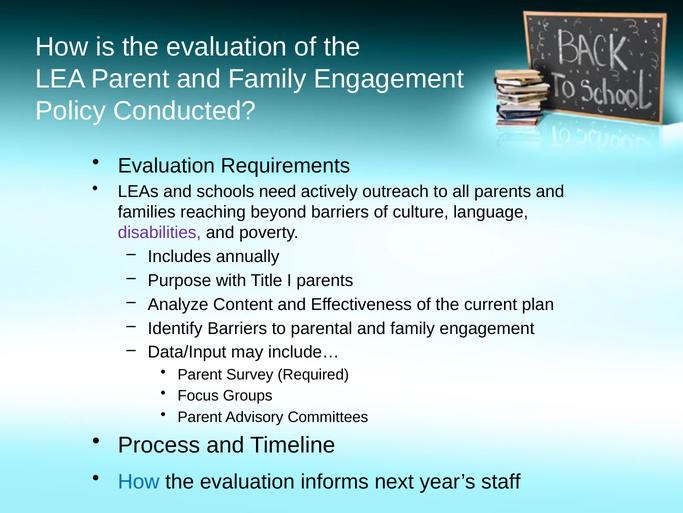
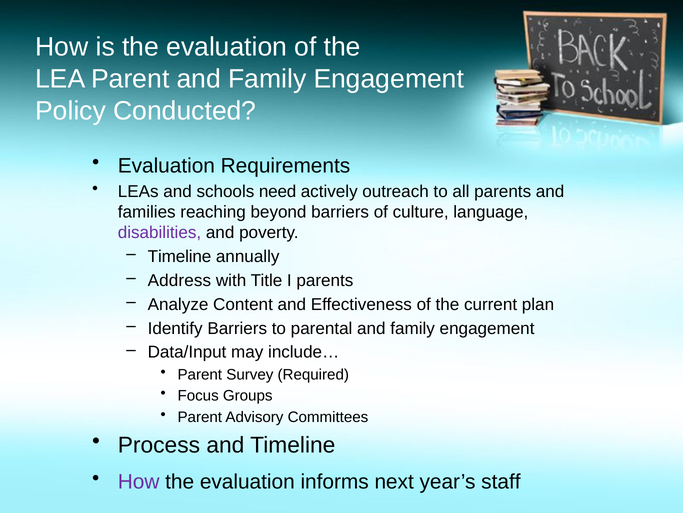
Includes at (179, 256): Includes -> Timeline
Purpose: Purpose -> Address
How at (139, 481) colour: blue -> purple
